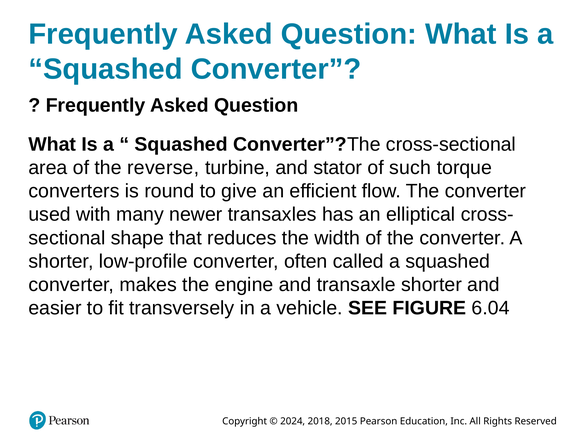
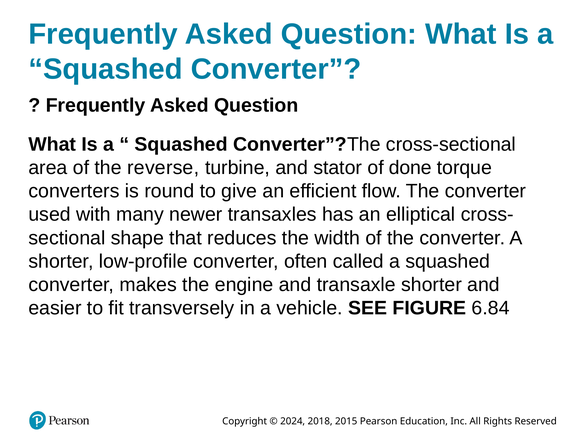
such: such -> done
6.04: 6.04 -> 6.84
